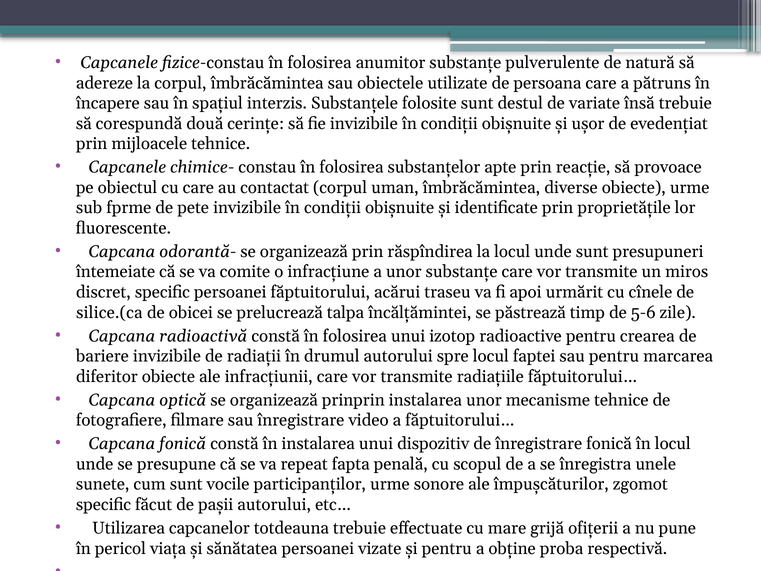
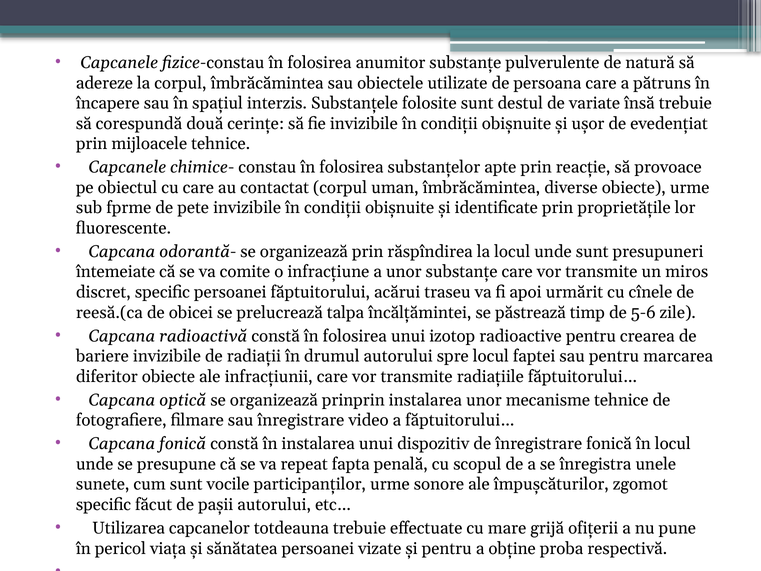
silice.(ca: silice.(ca -> reesă.(ca
